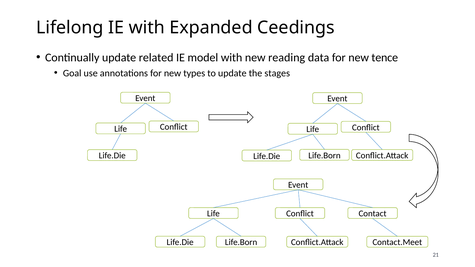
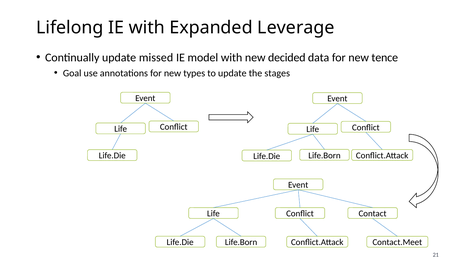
Ceedings: Ceedings -> Leverage
related: related -> missed
reading: reading -> decided
